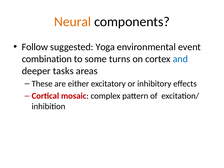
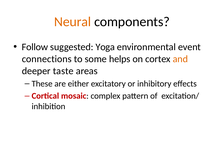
combination: combination -> connections
turns: turns -> helps
and colour: blue -> orange
tasks: tasks -> taste
